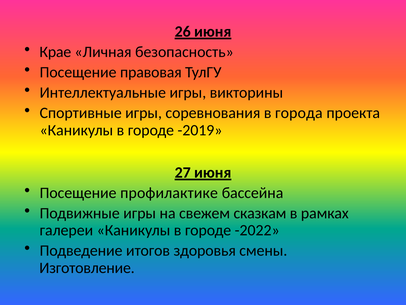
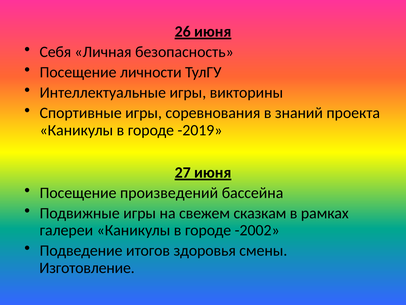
Крае: Крае -> Себя
правовая: правовая -> личности
города: города -> знаний
профилактике: профилактике -> произведений
-2022: -2022 -> -2002
